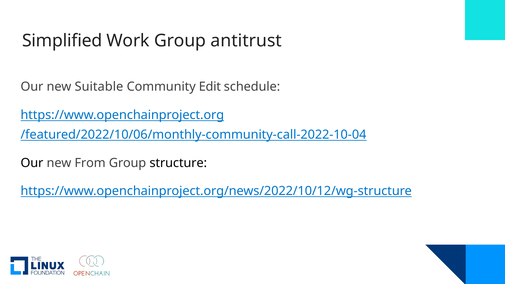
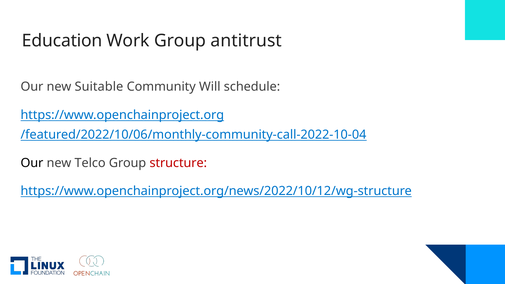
Simplified: Simplified -> Education
Edit: Edit -> Will
From: From -> Telco
structure colour: black -> red
